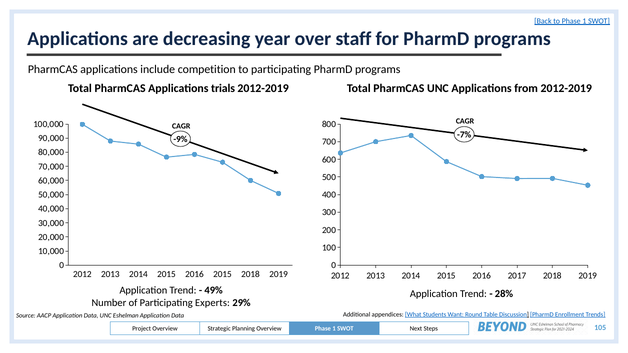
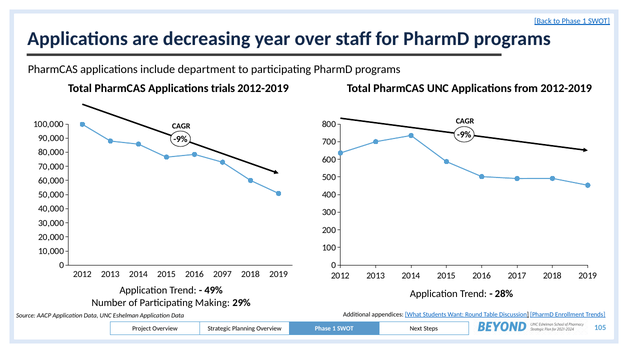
competition: competition -> department
-7% at (464, 135): -7% -> -9%
2015 at (222, 275): 2015 -> 2097
Experts: Experts -> Making
